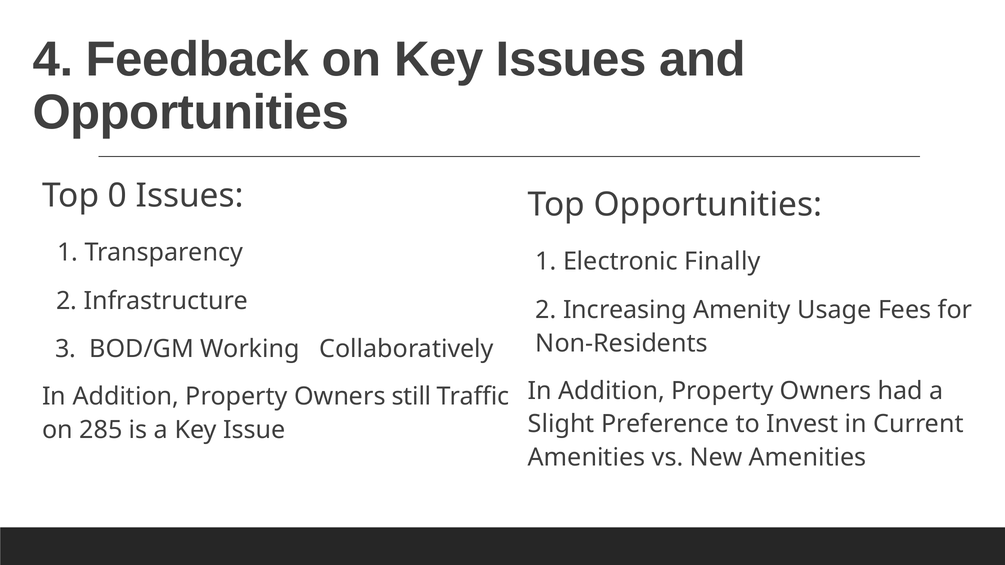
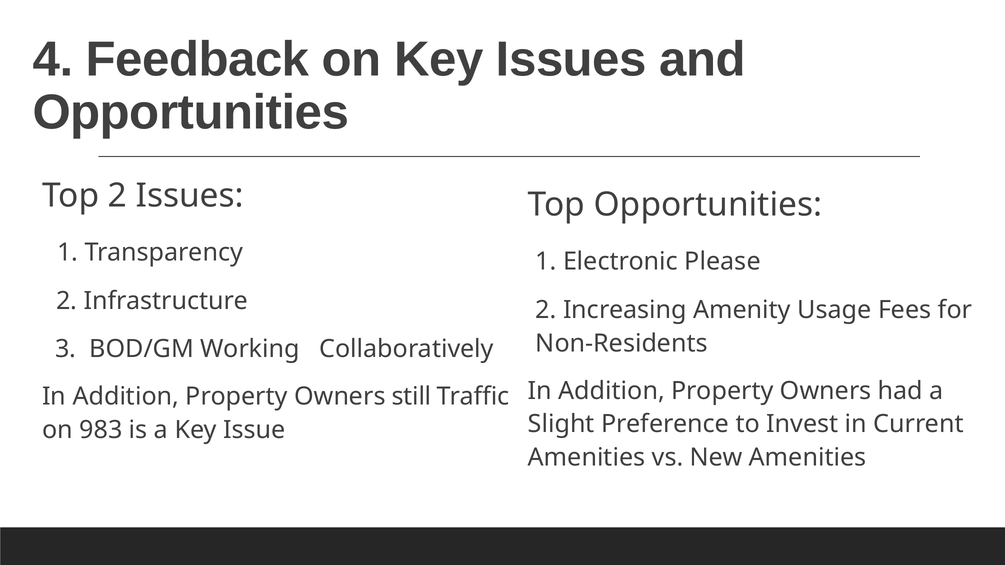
Top 0: 0 -> 2
Finally: Finally -> Please
285: 285 -> 983
